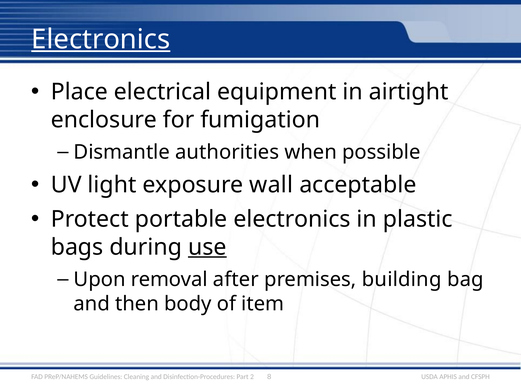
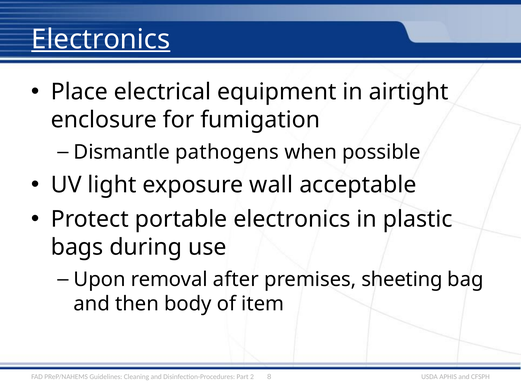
authorities: authorities -> pathogens
use underline: present -> none
building: building -> sheeting
